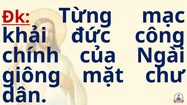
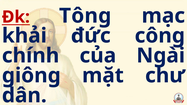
Từng: Từng -> Tông
